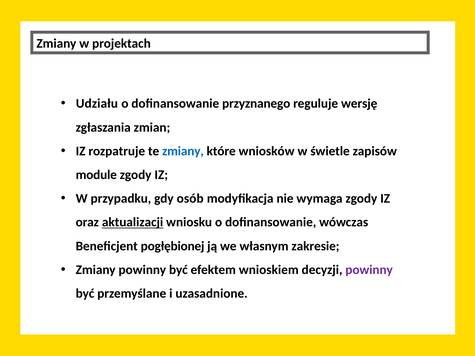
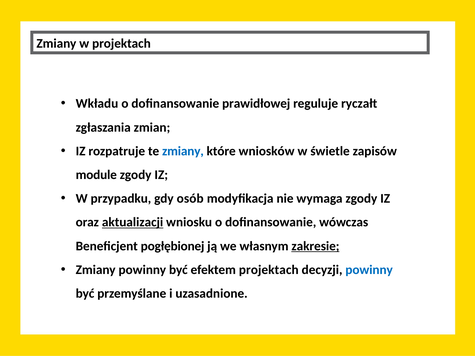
Udziału: Udziału -> Wkładu
przyznanego: przyznanego -> prawidłowej
wersję: wersję -> ryczałt
zakresie underline: none -> present
efektem wnioskiem: wnioskiem -> projektach
powinny at (369, 270) colour: purple -> blue
